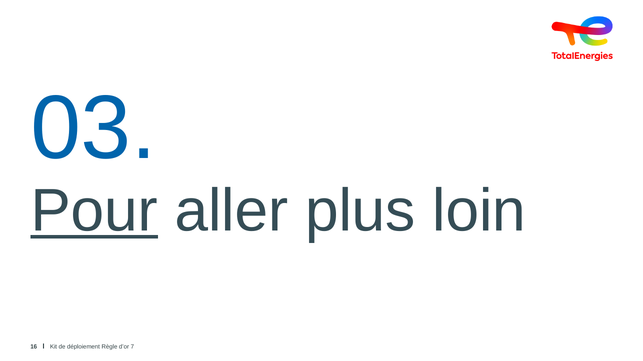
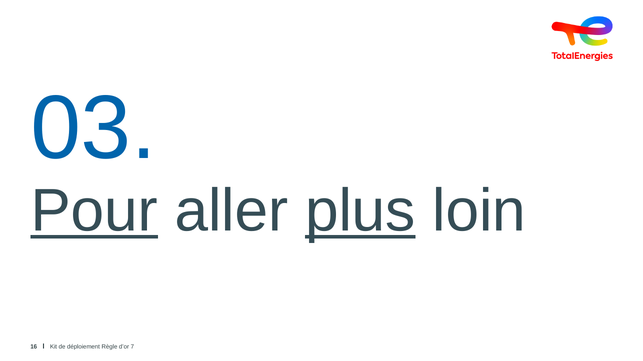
plus underline: none -> present
